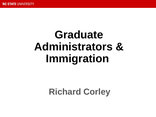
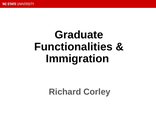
Administrators: Administrators -> Functionalities
